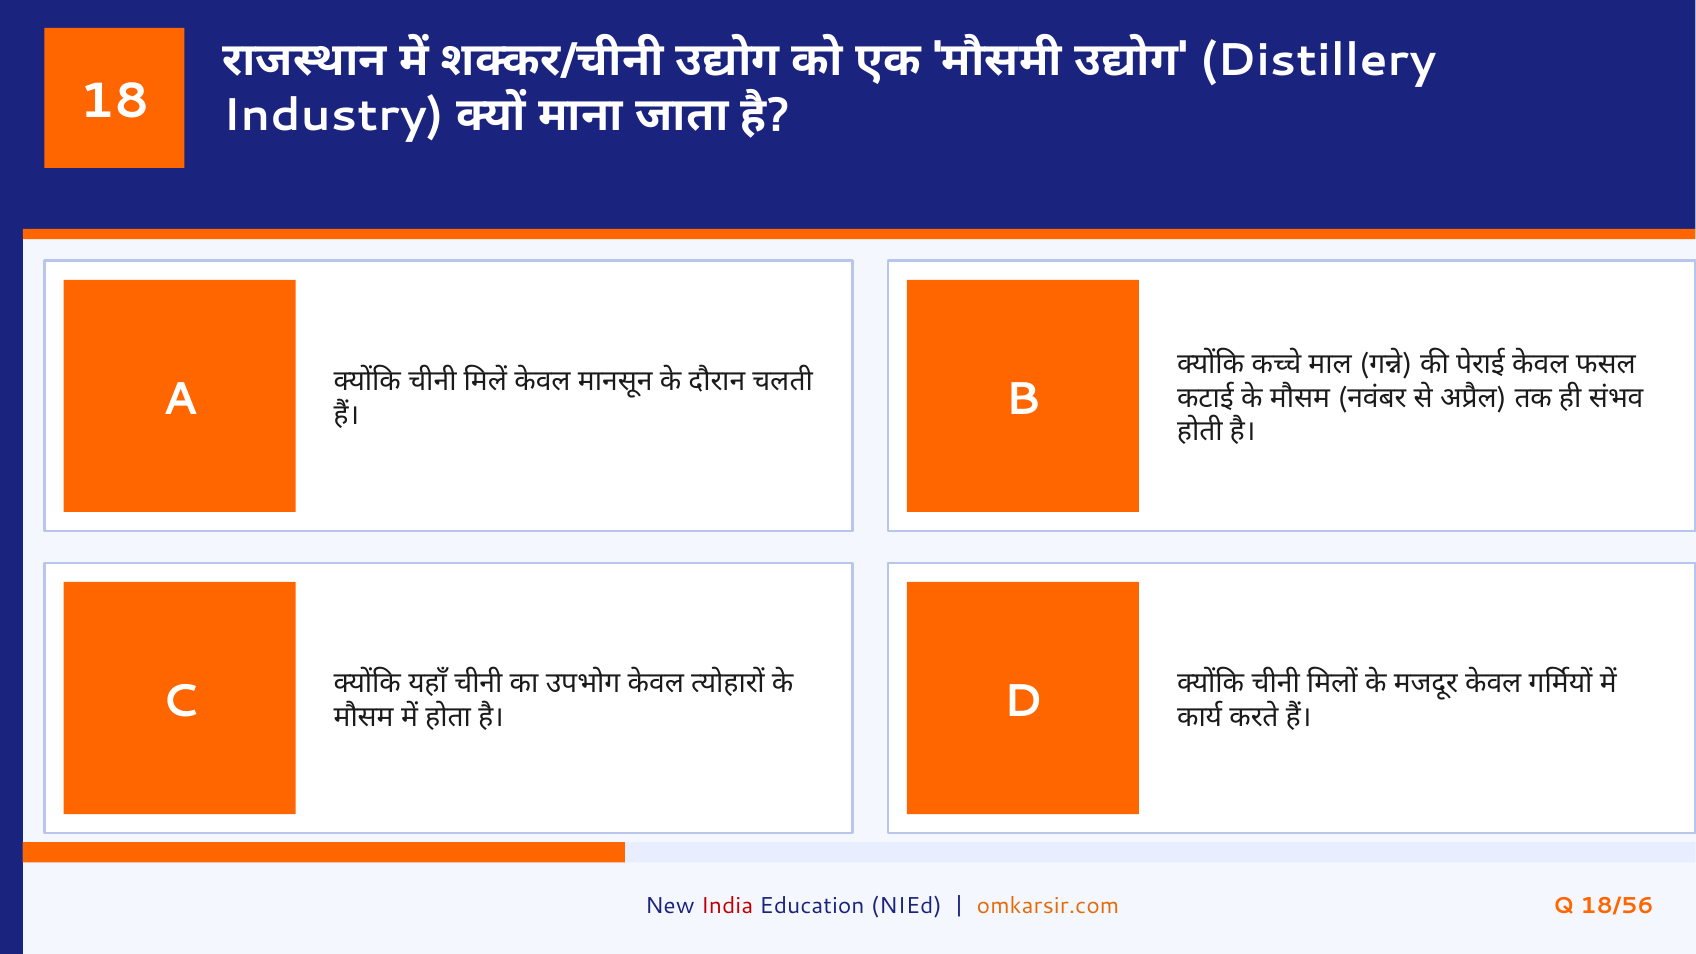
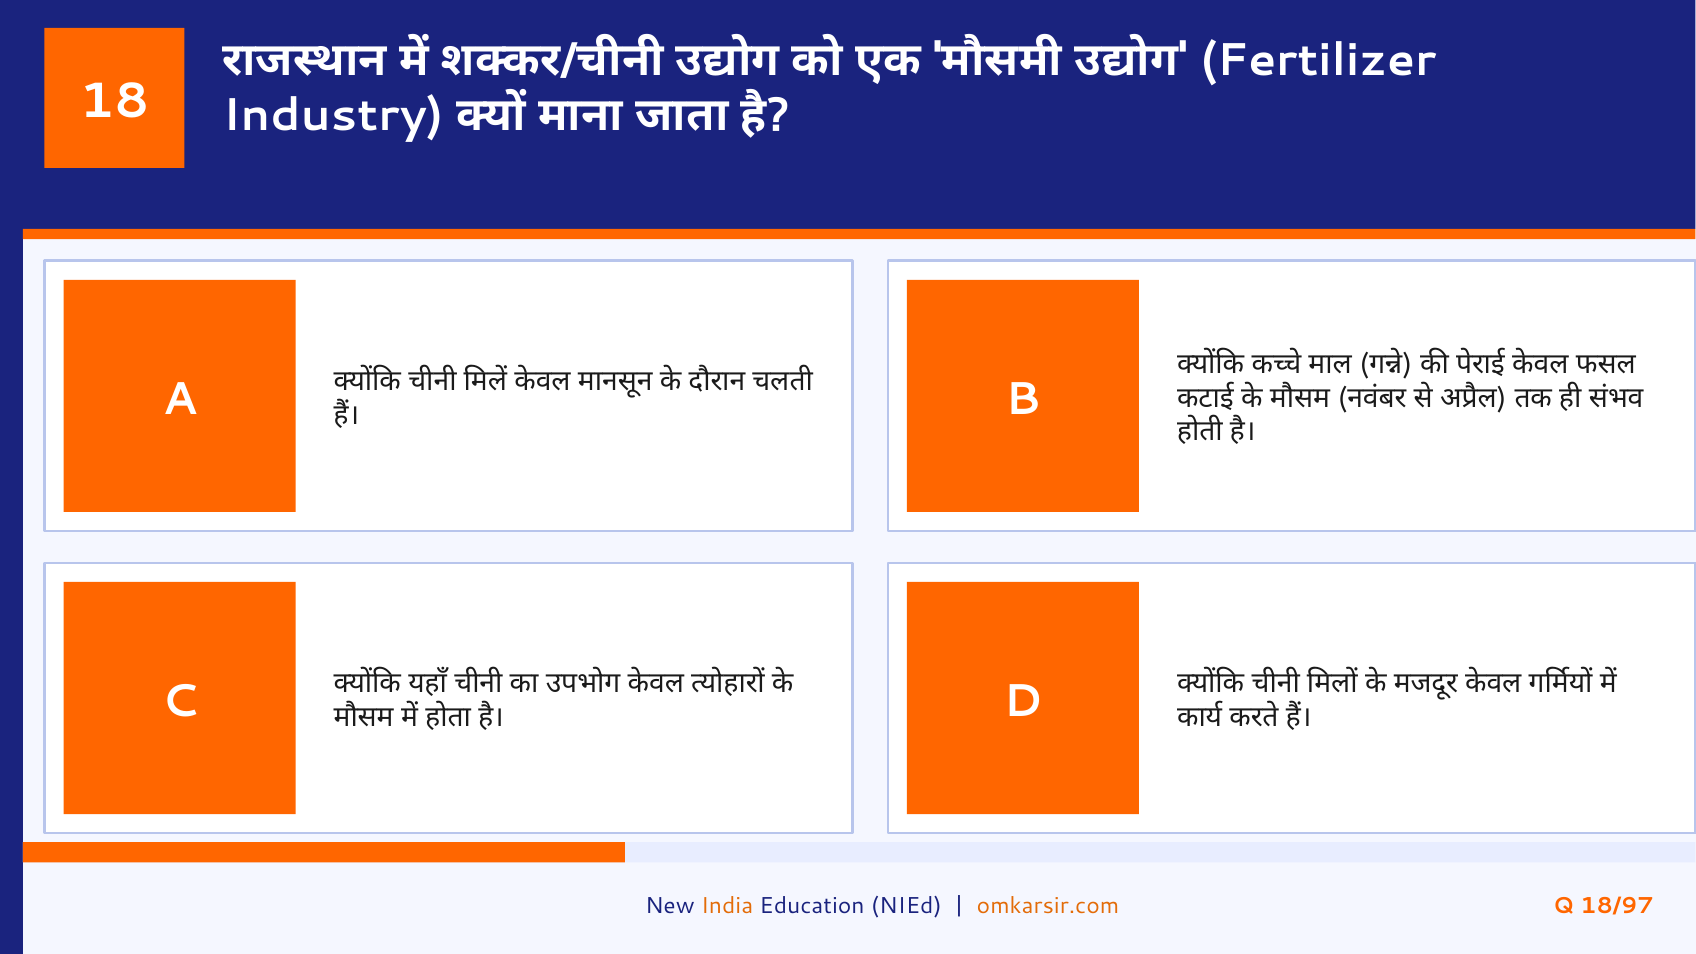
Distillery: Distillery -> Fertilizer
India colour: red -> orange
18/56: 18/56 -> 18/97
